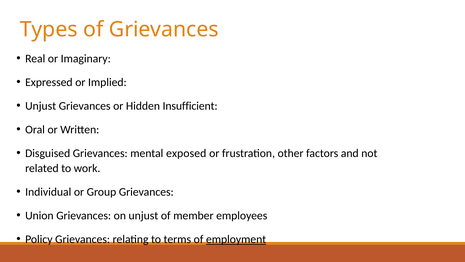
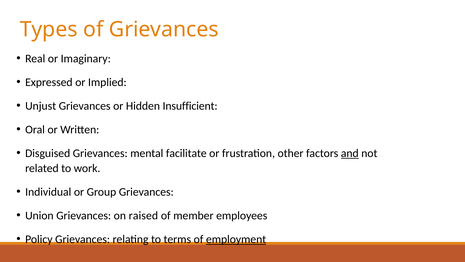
exposed: exposed -> facilitate
and underline: none -> present
on unjust: unjust -> raised
